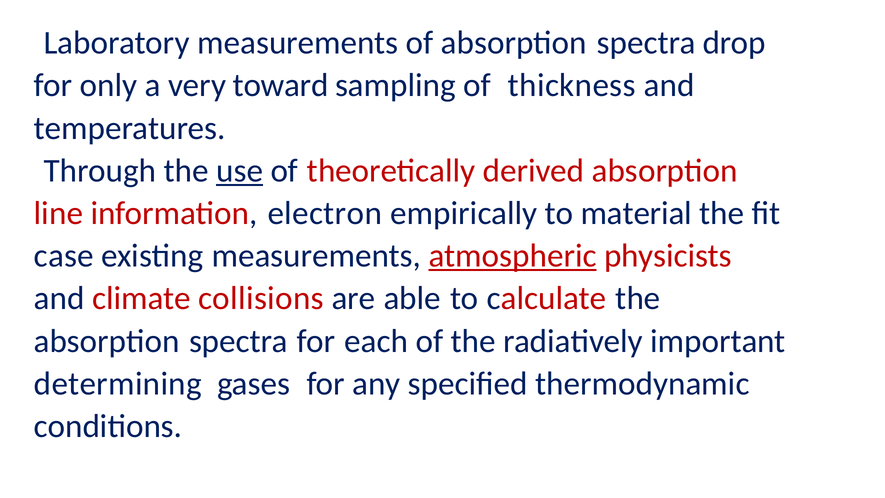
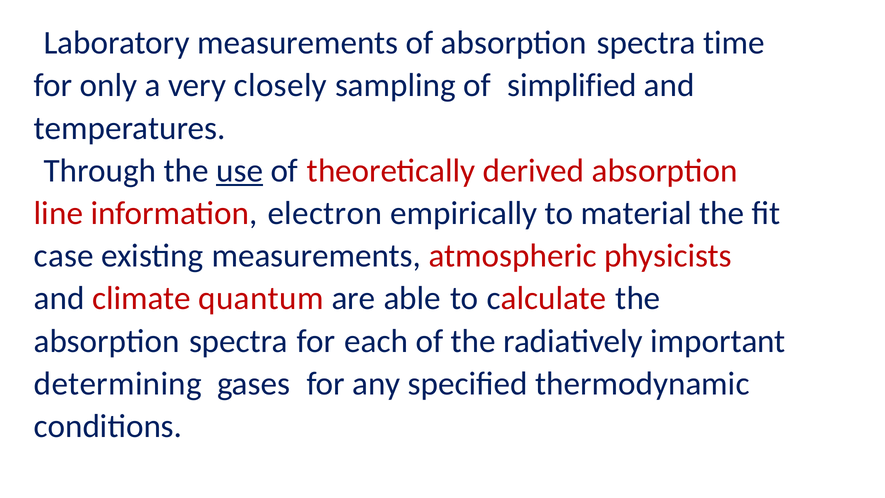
drop: drop -> time
toward: toward -> closely
thickness: thickness -> simplified
atmospheric underline: present -> none
collisions: collisions -> quantum
